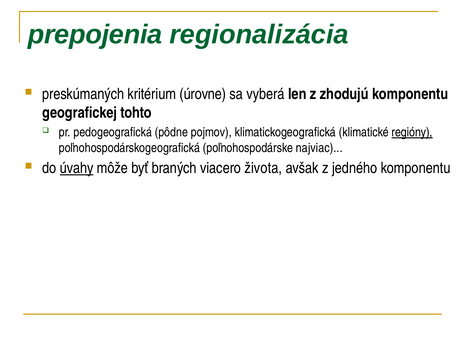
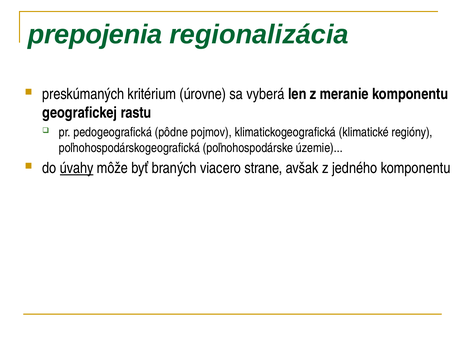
zhodujú: zhodujú -> meranie
tohto: tohto -> rastu
regióny underline: present -> none
najviac: najviac -> územie
života: života -> strane
